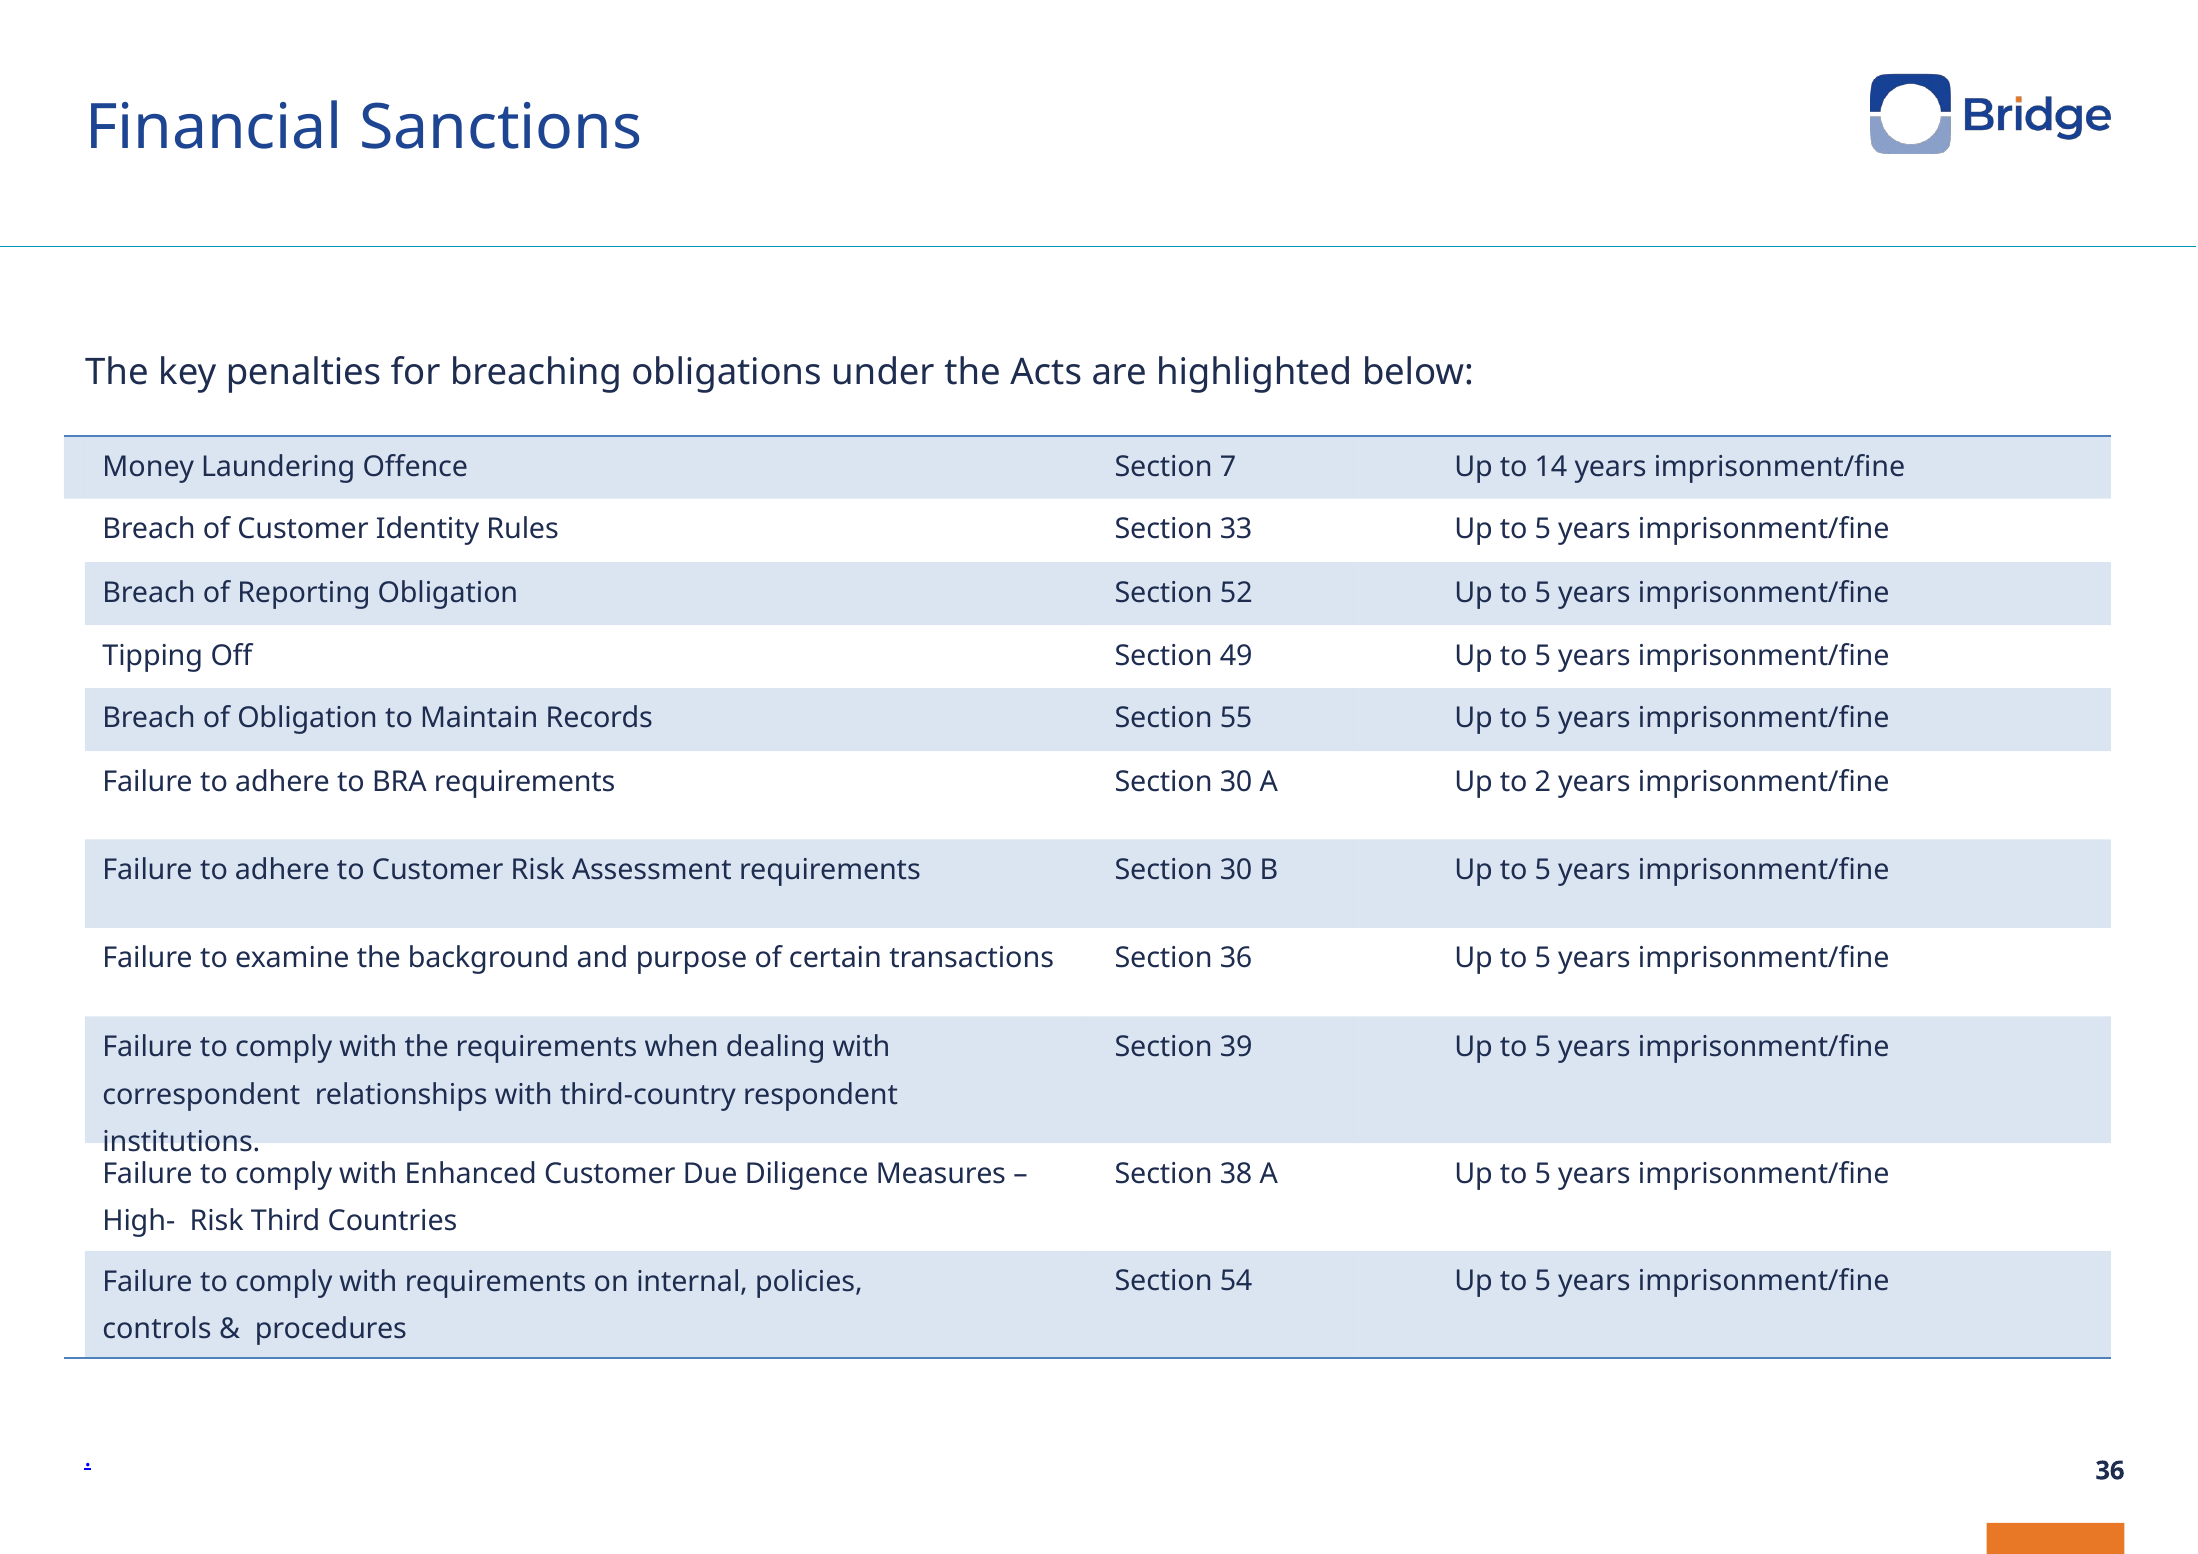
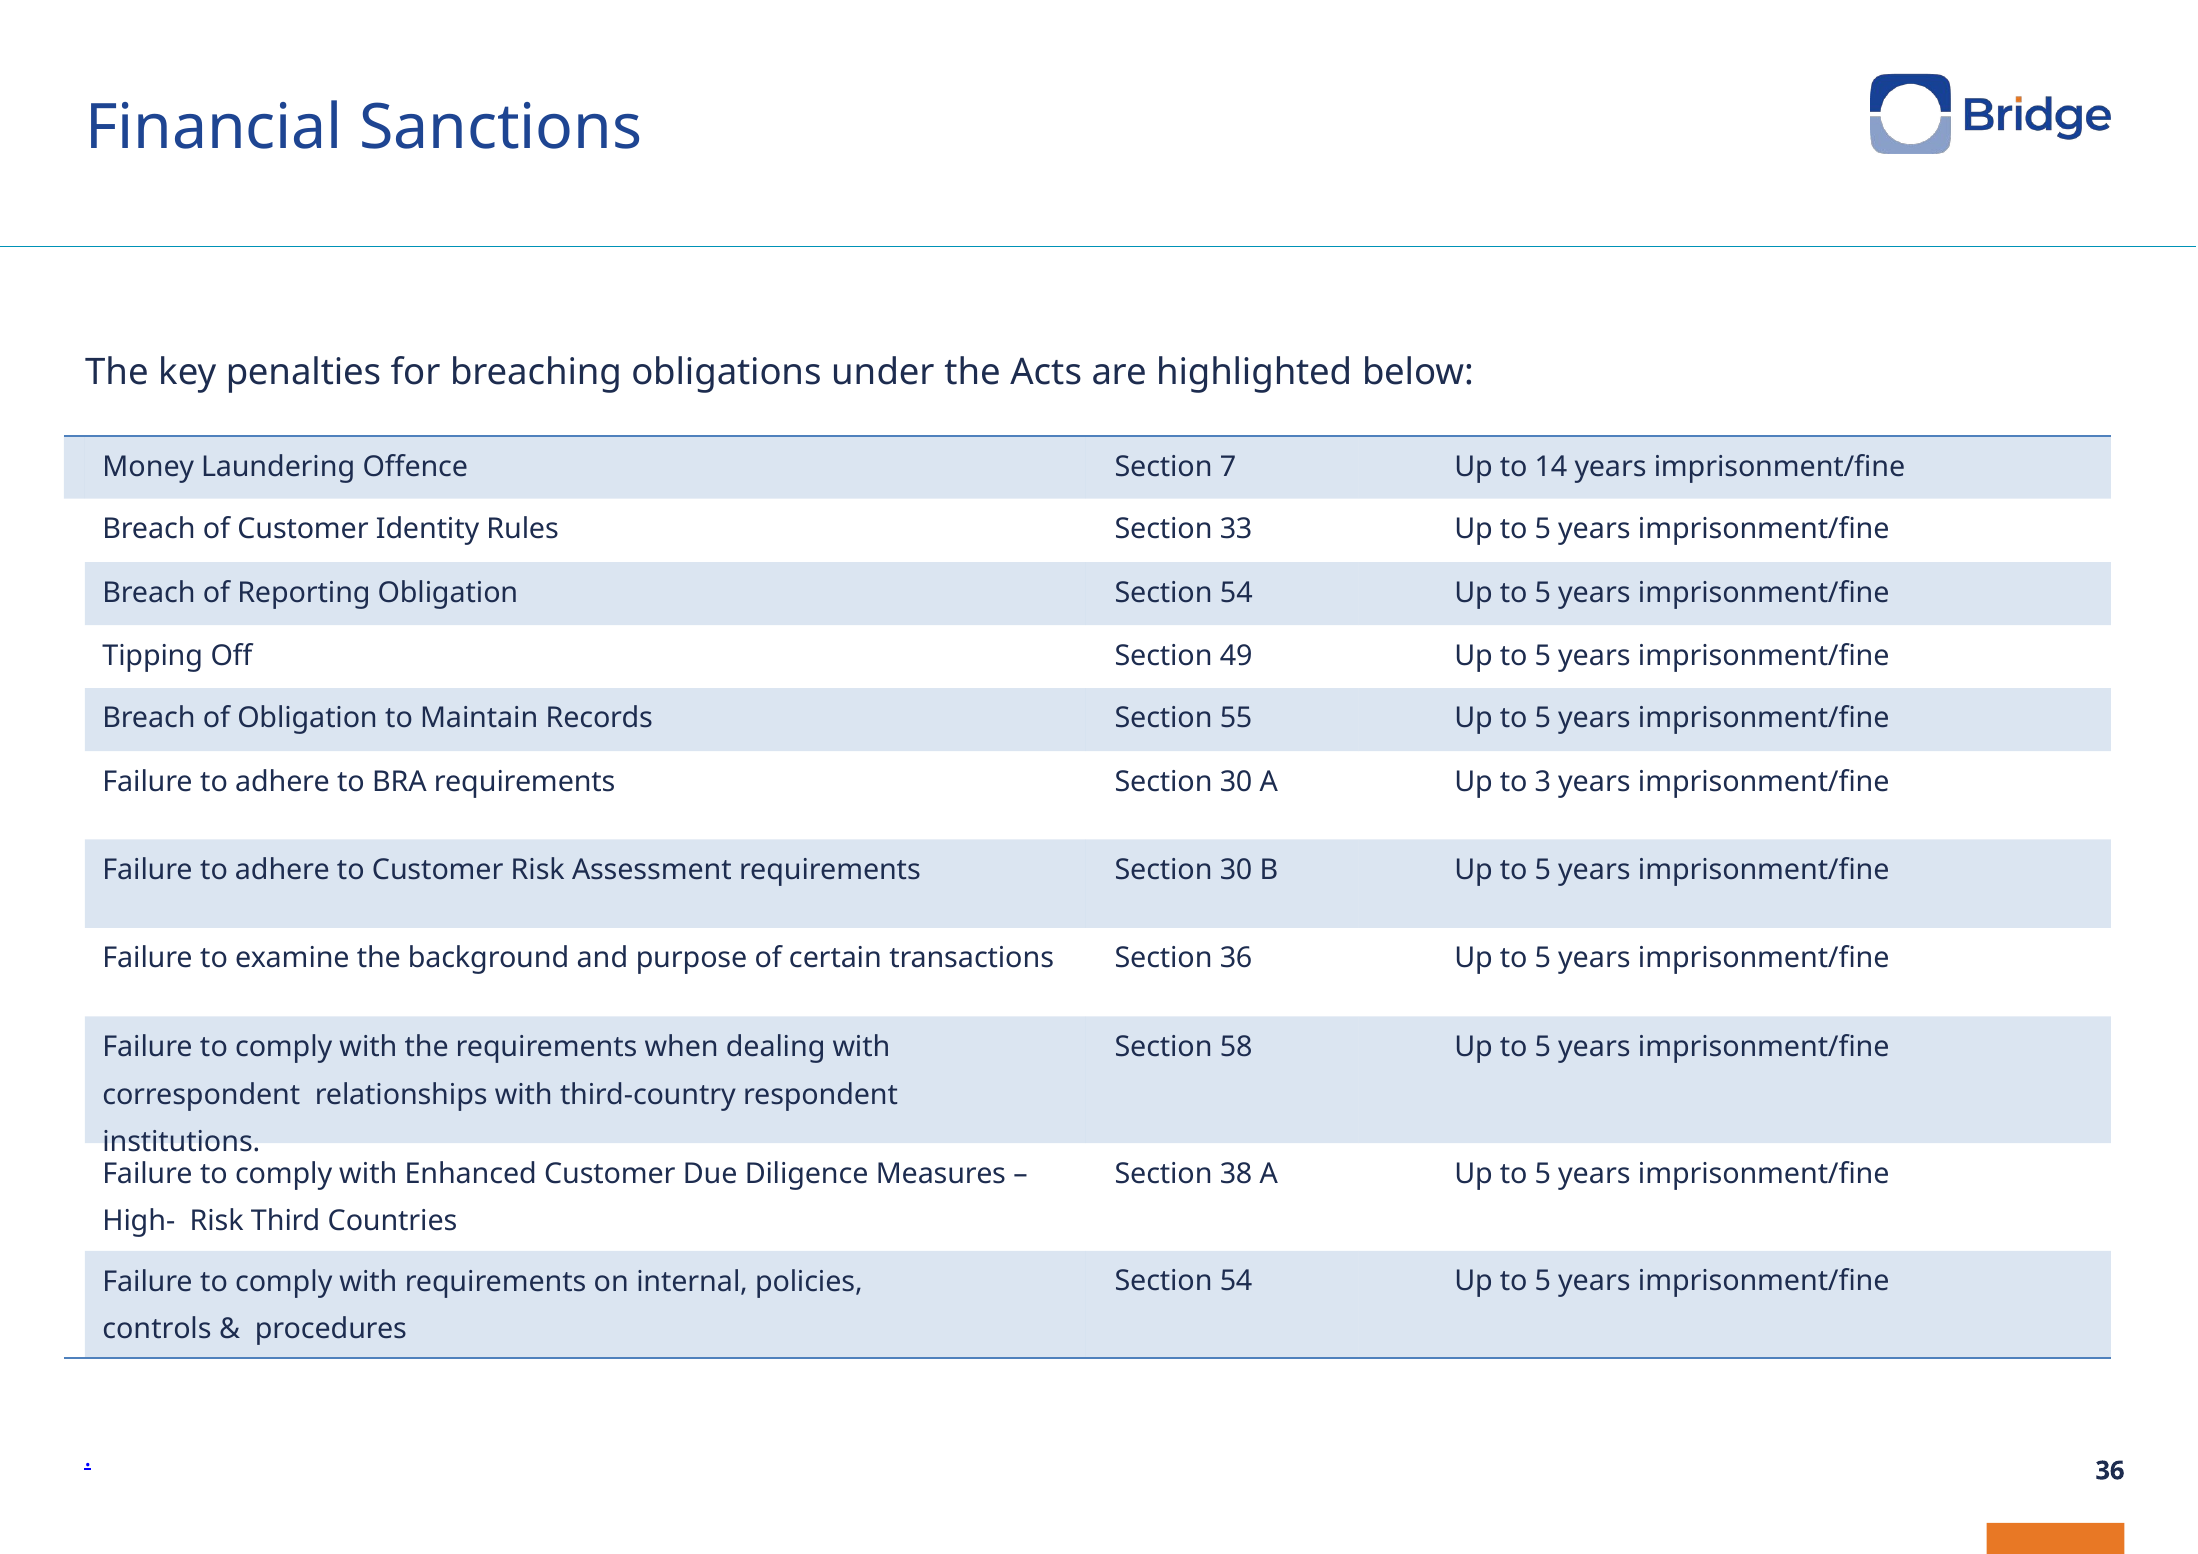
Obligation Section 52: 52 -> 54
2: 2 -> 3
39: 39 -> 58
